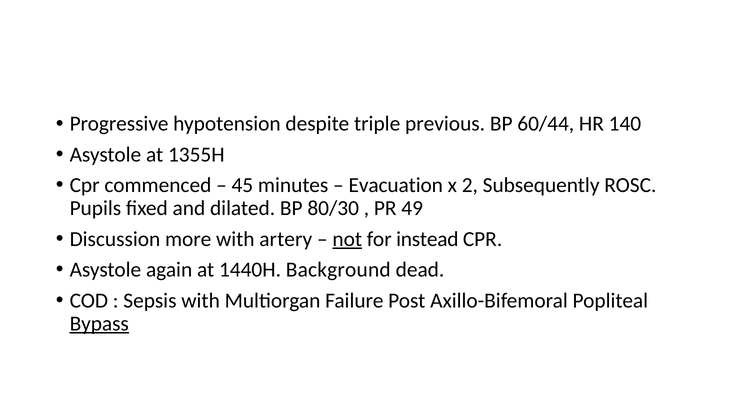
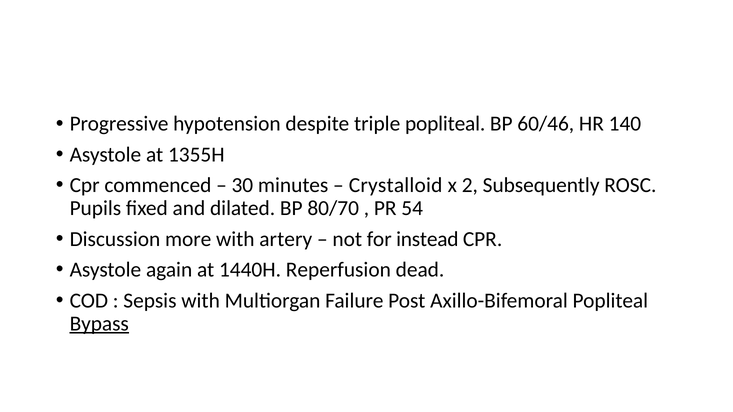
triple previous: previous -> popliteal
60/44: 60/44 -> 60/46
45: 45 -> 30
Evacuation: Evacuation -> Crystalloid
80/30: 80/30 -> 80/70
49: 49 -> 54
not underline: present -> none
Background: Background -> Reperfusion
